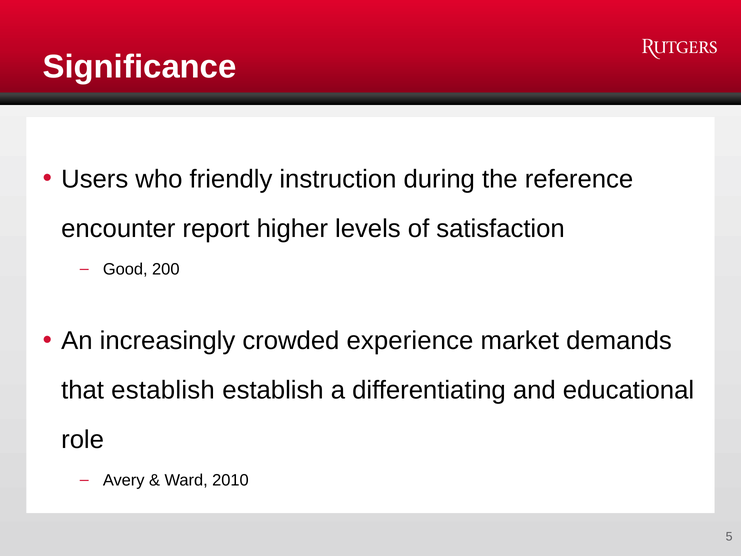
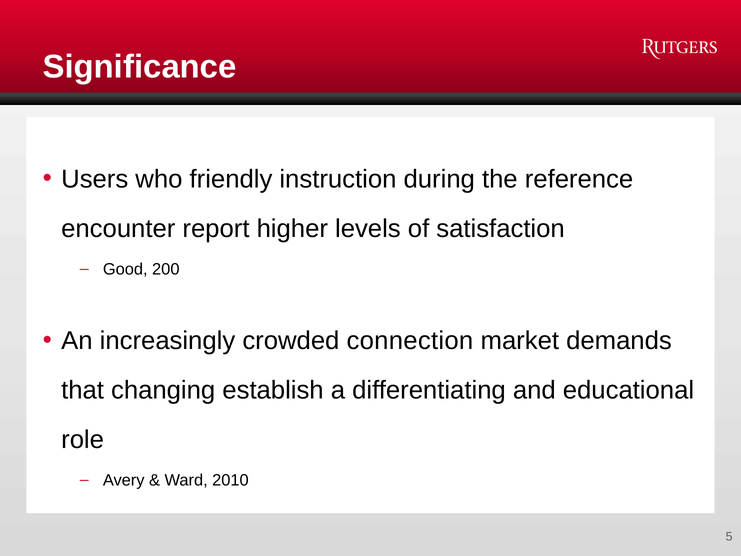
experience: experience -> connection
that establish: establish -> changing
